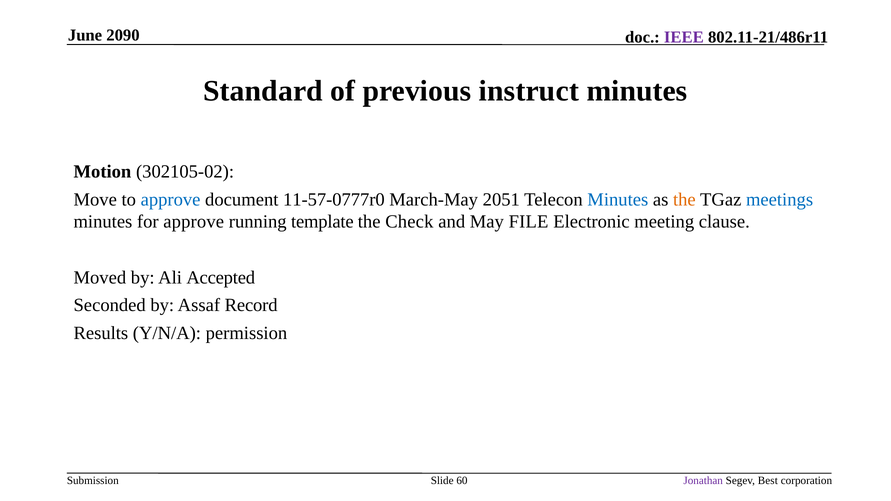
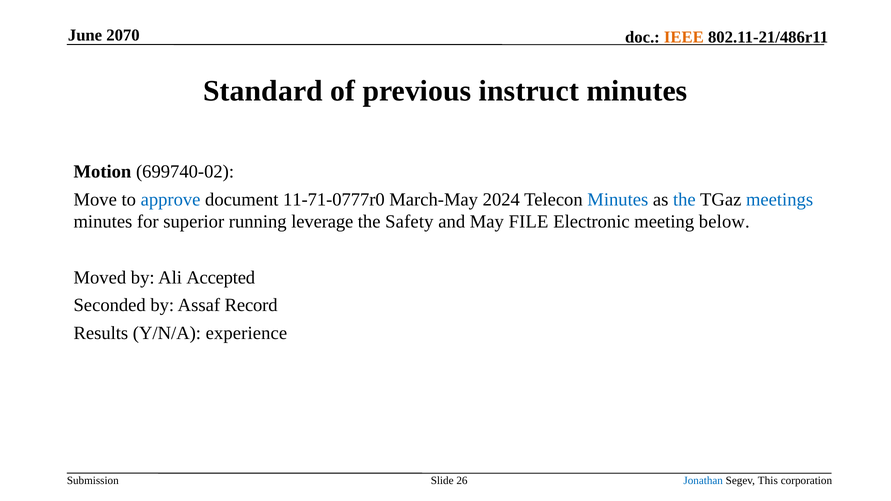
2090: 2090 -> 2070
IEEE colour: purple -> orange
302105-02: 302105-02 -> 699740-02
11-57-0777r0: 11-57-0777r0 -> 11-71-0777r0
2051: 2051 -> 2024
the at (684, 200) colour: orange -> blue
for approve: approve -> superior
template: template -> leverage
Check: Check -> Safety
clause: clause -> below
permission: permission -> experience
60: 60 -> 26
Jonathan colour: purple -> blue
Best: Best -> This
